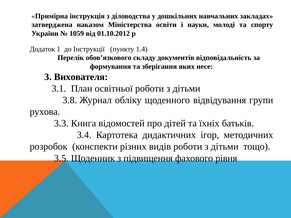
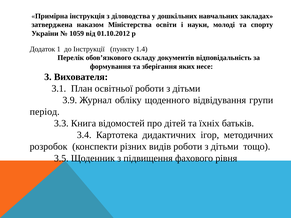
3.8: 3.8 -> 3.9
рухова: рухова -> період
